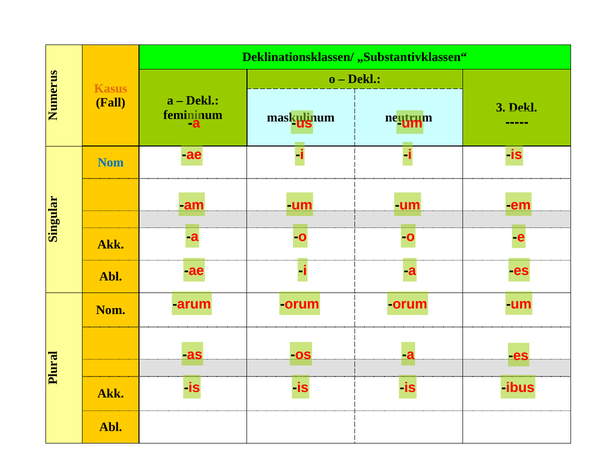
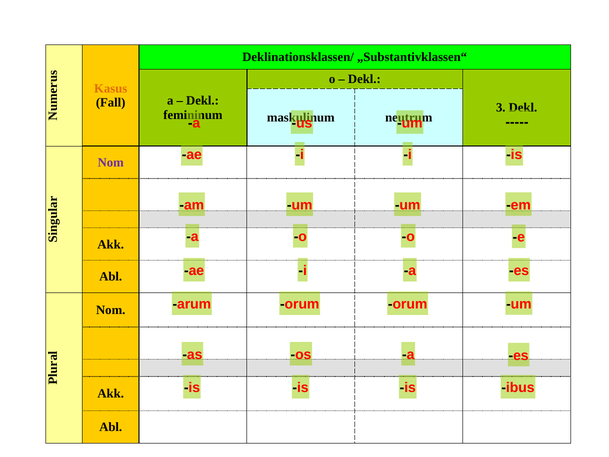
Nom at (111, 162) colour: blue -> purple
